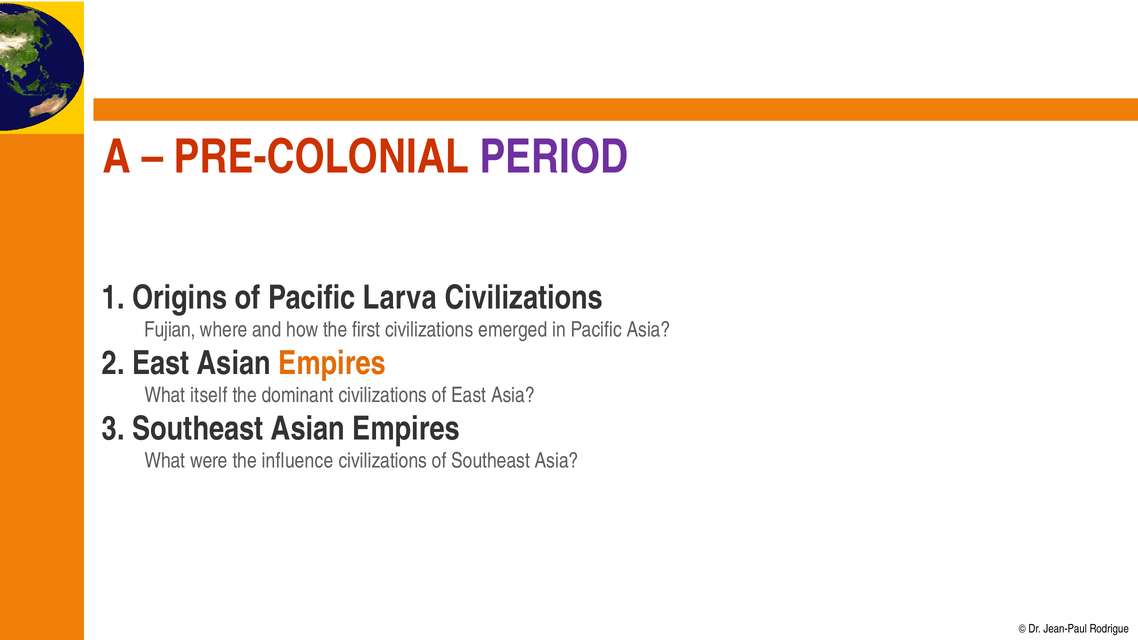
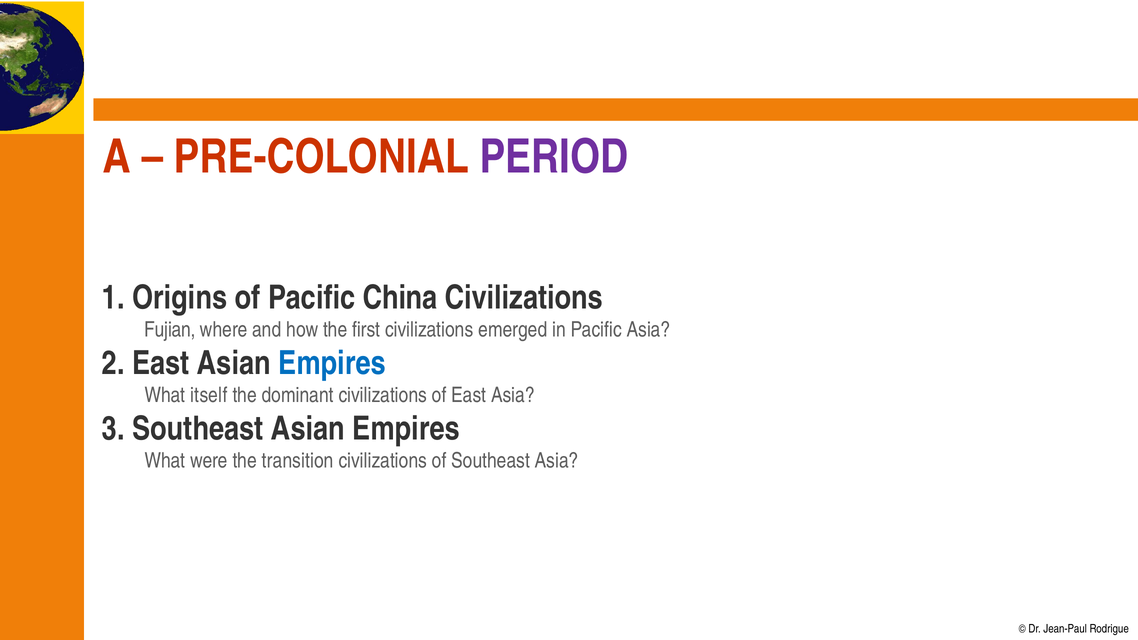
Larva: Larva -> China
Empires at (332, 363) colour: orange -> blue
influence: influence -> transition
